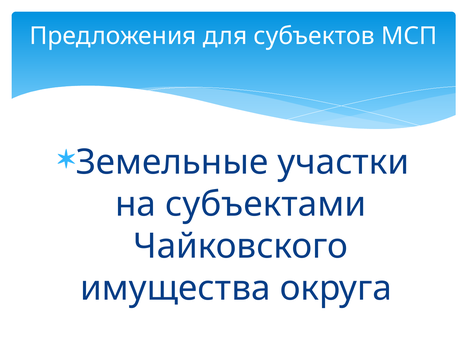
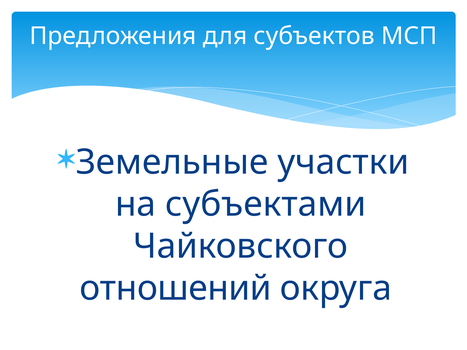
имущества: имущества -> отношений
